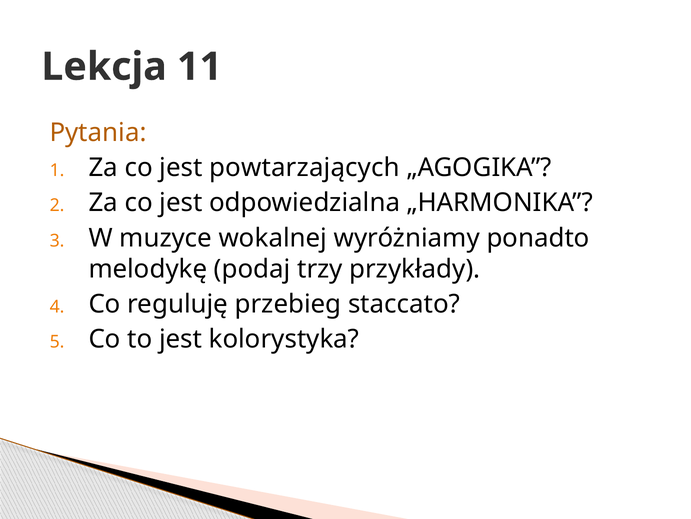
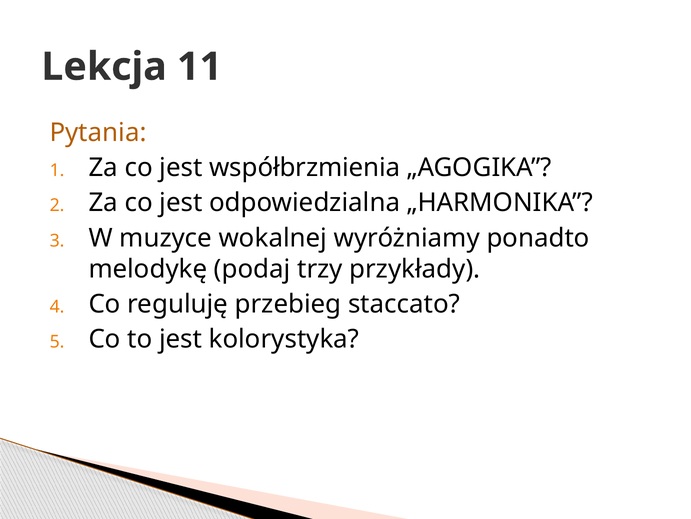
powtarzających: powtarzających -> współbrzmienia
